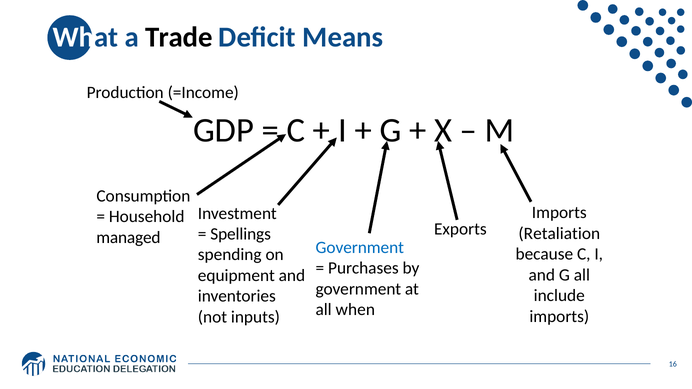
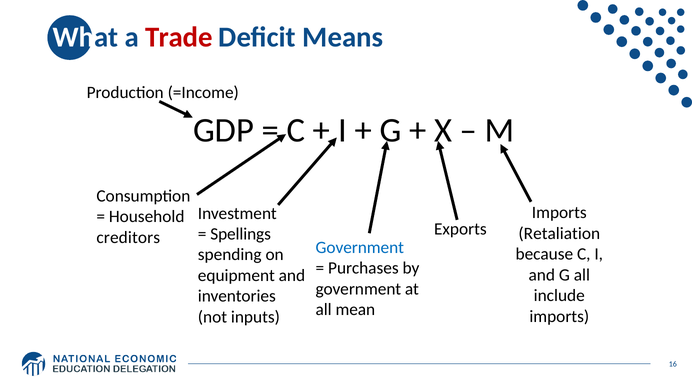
Trade colour: black -> red
managed: managed -> creditors
when: when -> mean
